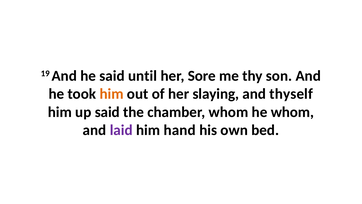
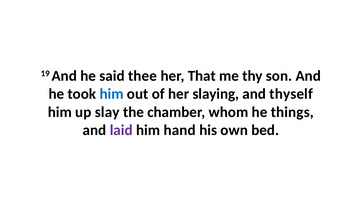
until: until -> thee
Sore: Sore -> That
him at (112, 94) colour: orange -> blue
up said: said -> slay
he whom: whom -> things
